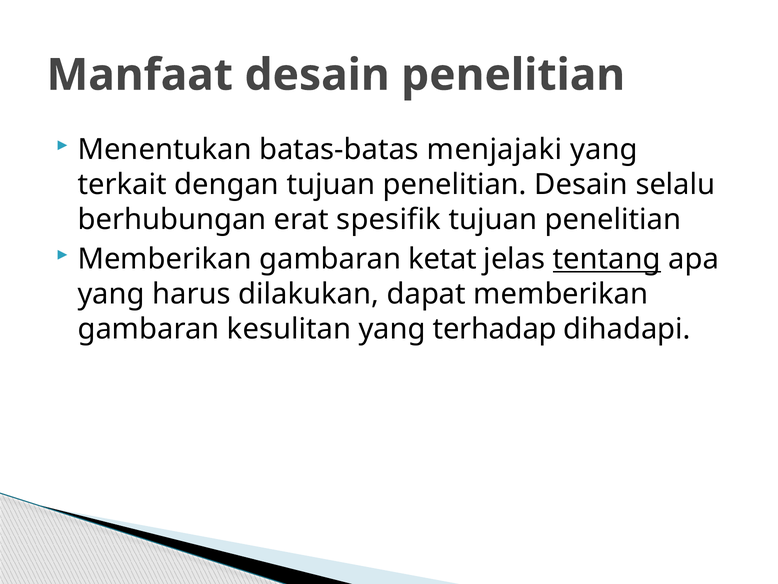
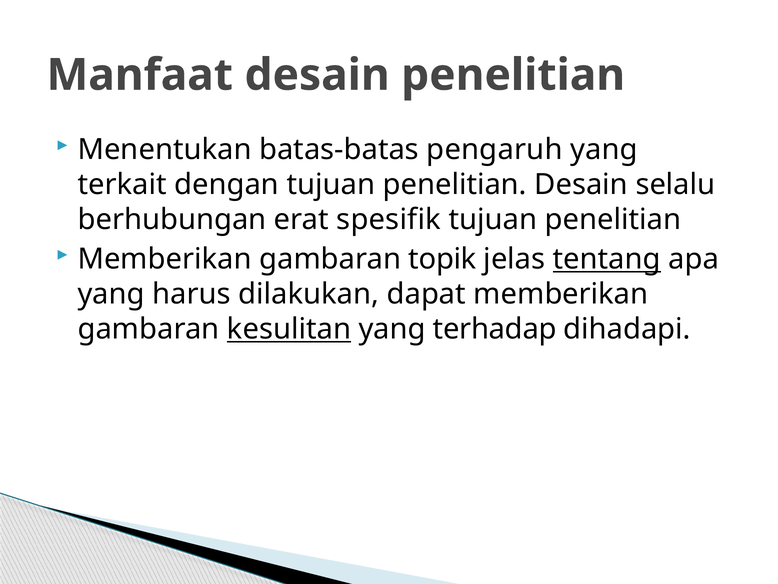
menjajaki: menjajaki -> pengaruh
ketat: ketat -> topik
kesulitan underline: none -> present
